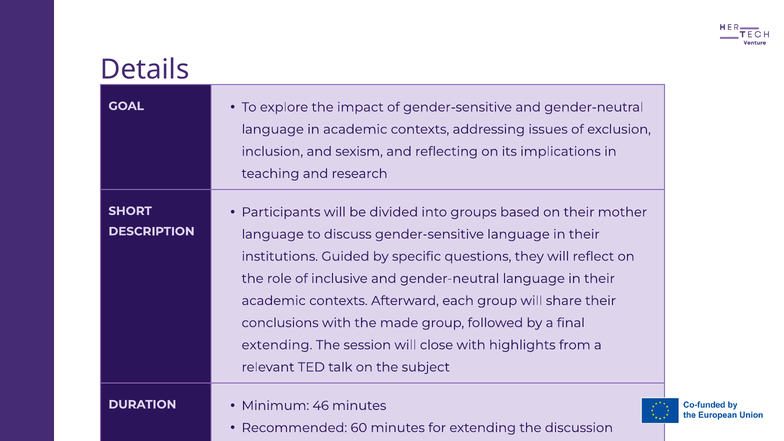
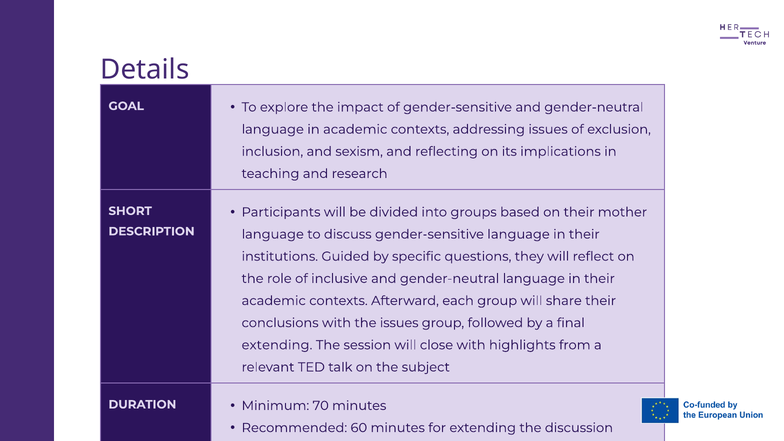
the made: made -> issues
46: 46 -> 70
